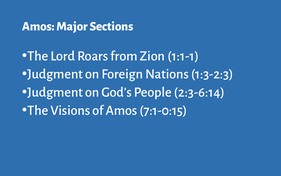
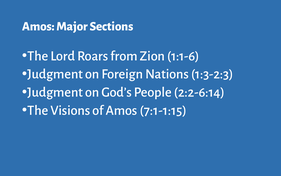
1:1-1: 1:1-1 -> 1:1-6
2:3-6:14: 2:3-6:14 -> 2:2-6:14
7:1-0:15: 7:1-0:15 -> 7:1-1:15
